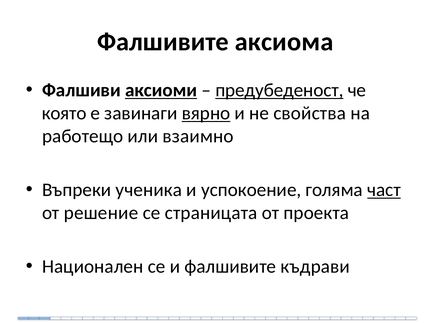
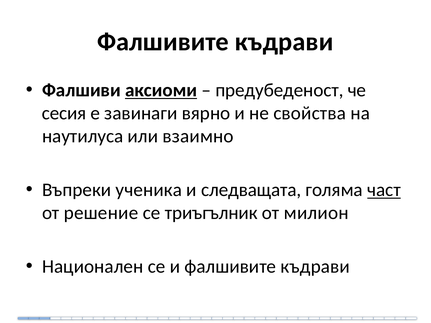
аксиома at (284, 42): аксиома -> къдрави
предубеденост underline: present -> none
която: която -> сесия
вярно underline: present -> none
работещо: работещо -> наутилуса
успокоение: успокоение -> следващата
страницата: страницата -> триъгълник
проекта: проекта -> милион
